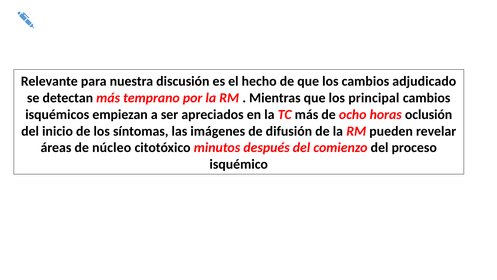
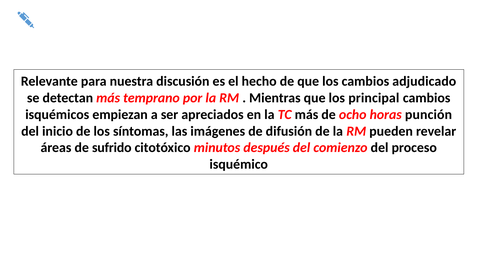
oclusión: oclusión -> punción
núcleo: núcleo -> sufrido
